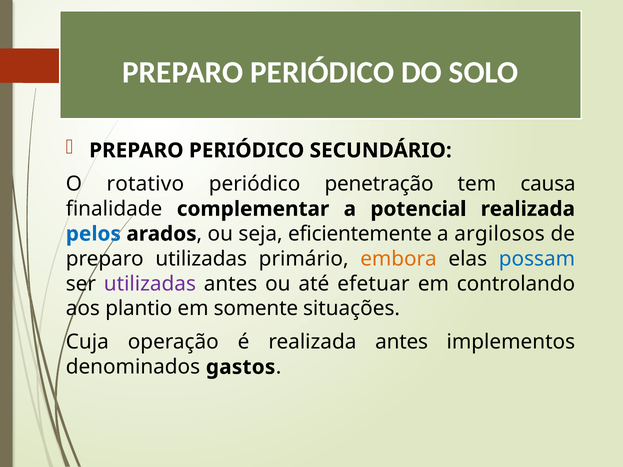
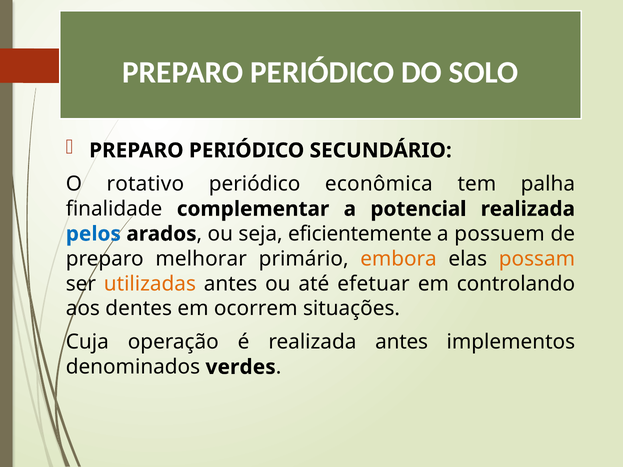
penetração: penetração -> econômica
causa: causa -> palha
argilosos: argilosos -> possuem
preparo utilizadas: utilizadas -> melhorar
possam colour: blue -> orange
utilizadas at (150, 284) colour: purple -> orange
plantio: plantio -> dentes
somente: somente -> ocorrem
gastos: gastos -> verdes
